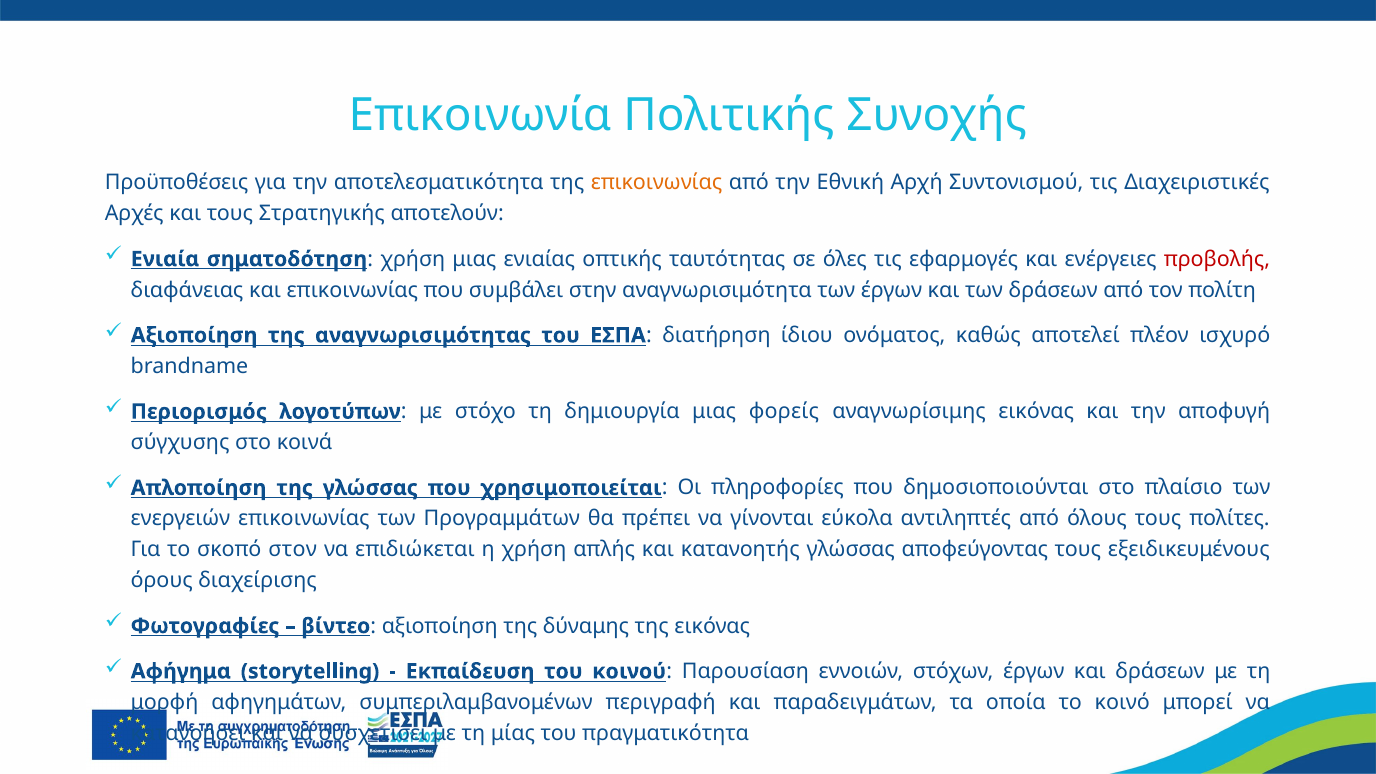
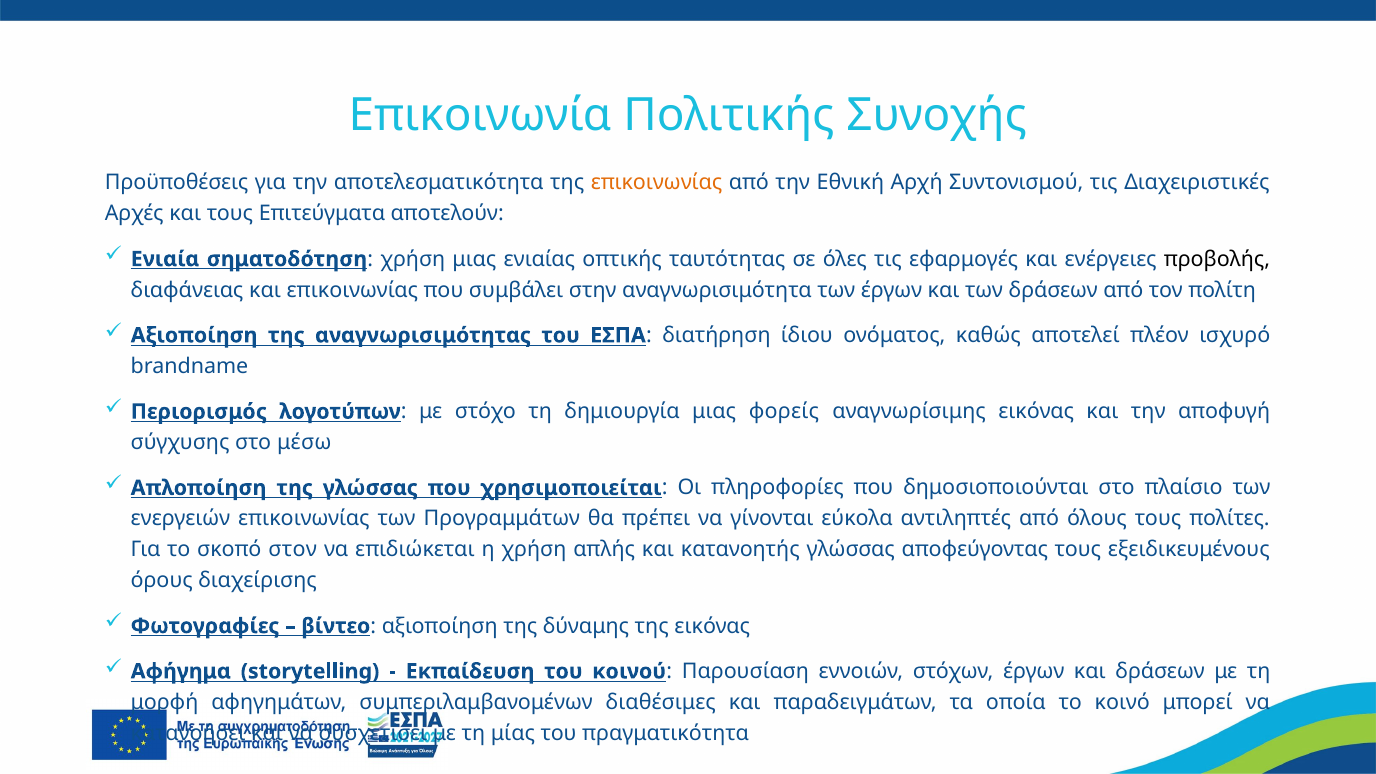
Στρατηγικής: Στρατηγικής -> Επιτεύγματα
προβολής colour: red -> black
κοινά: κοινά -> μέσω
περιγραφή: περιγραφή -> διαθέσιμες
